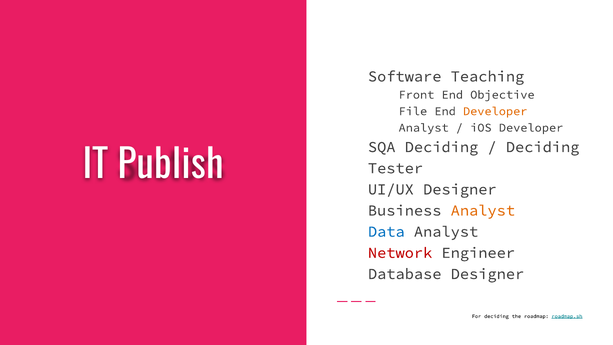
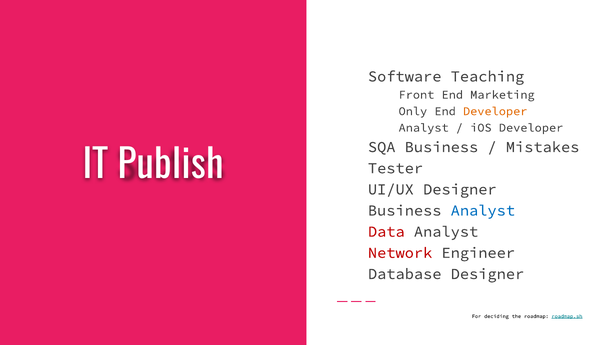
Objective: Objective -> Marketing
File: File -> Only
SQA Deciding: Deciding -> Business
Deciding at (543, 147): Deciding -> Mistakes
Analyst at (483, 210) colour: orange -> blue
Data colour: blue -> red
